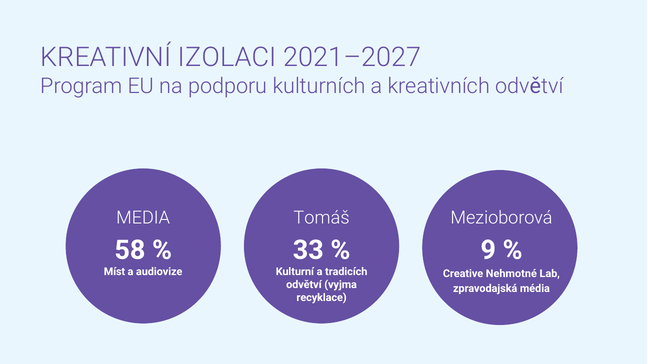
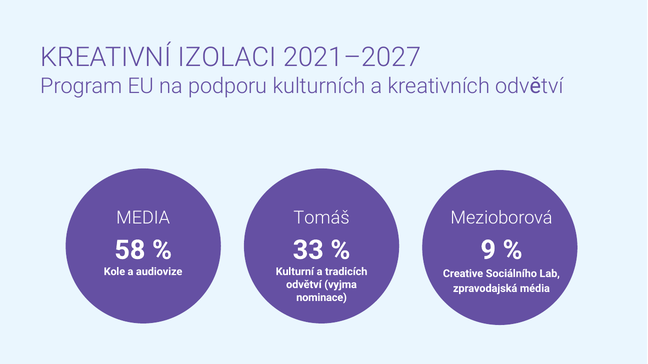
Míst: Míst -> Kole
Nehmotné: Nehmotné -> Sociálního
recyklace: recyklace -> nominace
